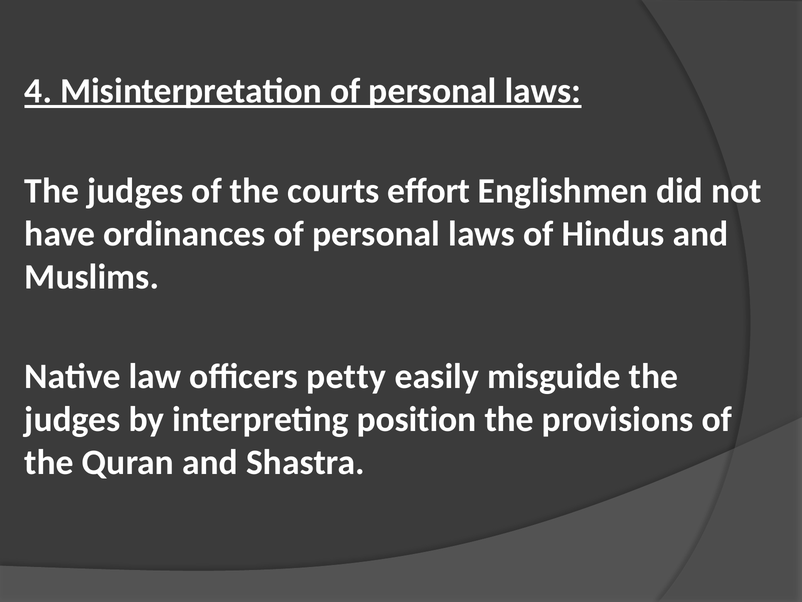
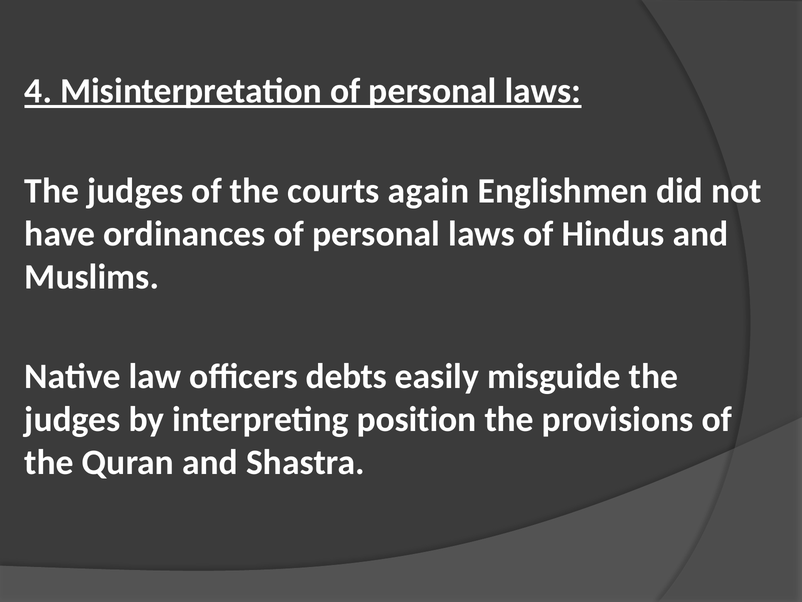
effort: effort -> again
petty: petty -> debts
